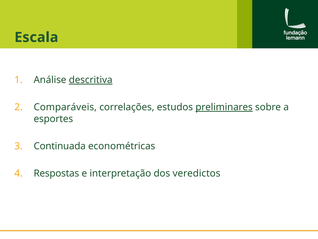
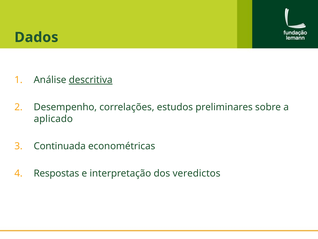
Escala: Escala -> Dados
Comparáveis: Comparáveis -> Desempenho
preliminares underline: present -> none
esportes: esportes -> aplicado
